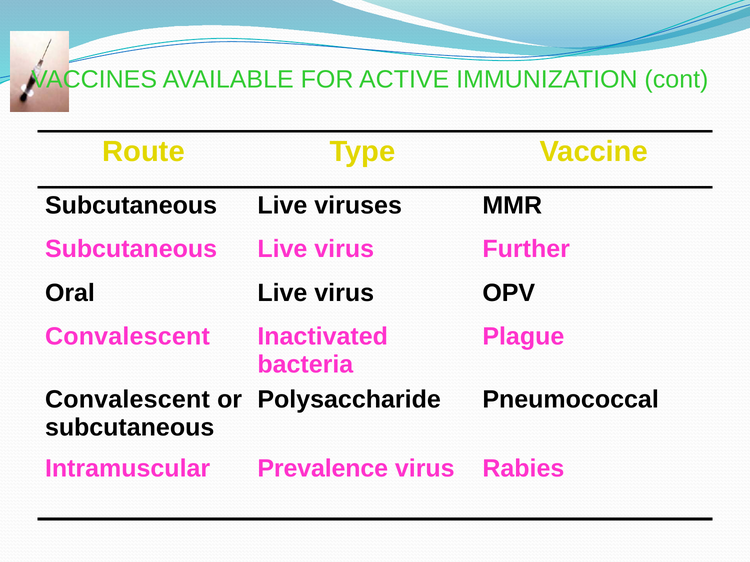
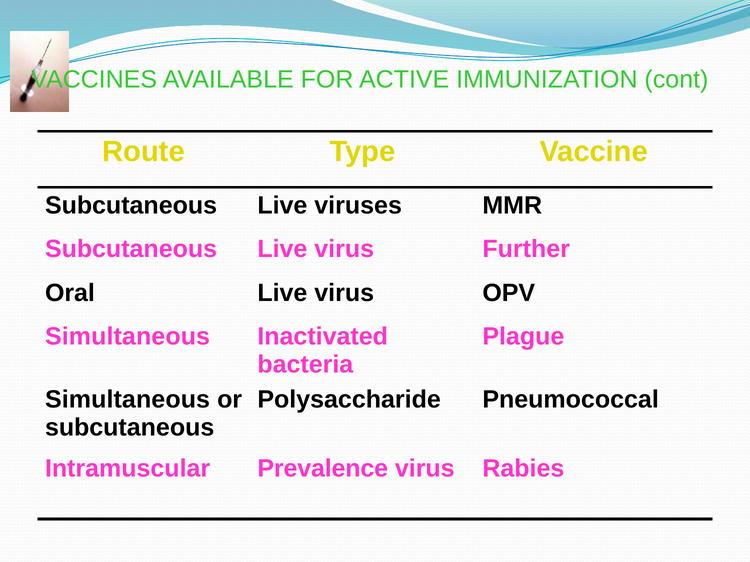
Convalescent at (127, 337): Convalescent -> Simultaneous
Convalescent at (127, 400): Convalescent -> Simultaneous
